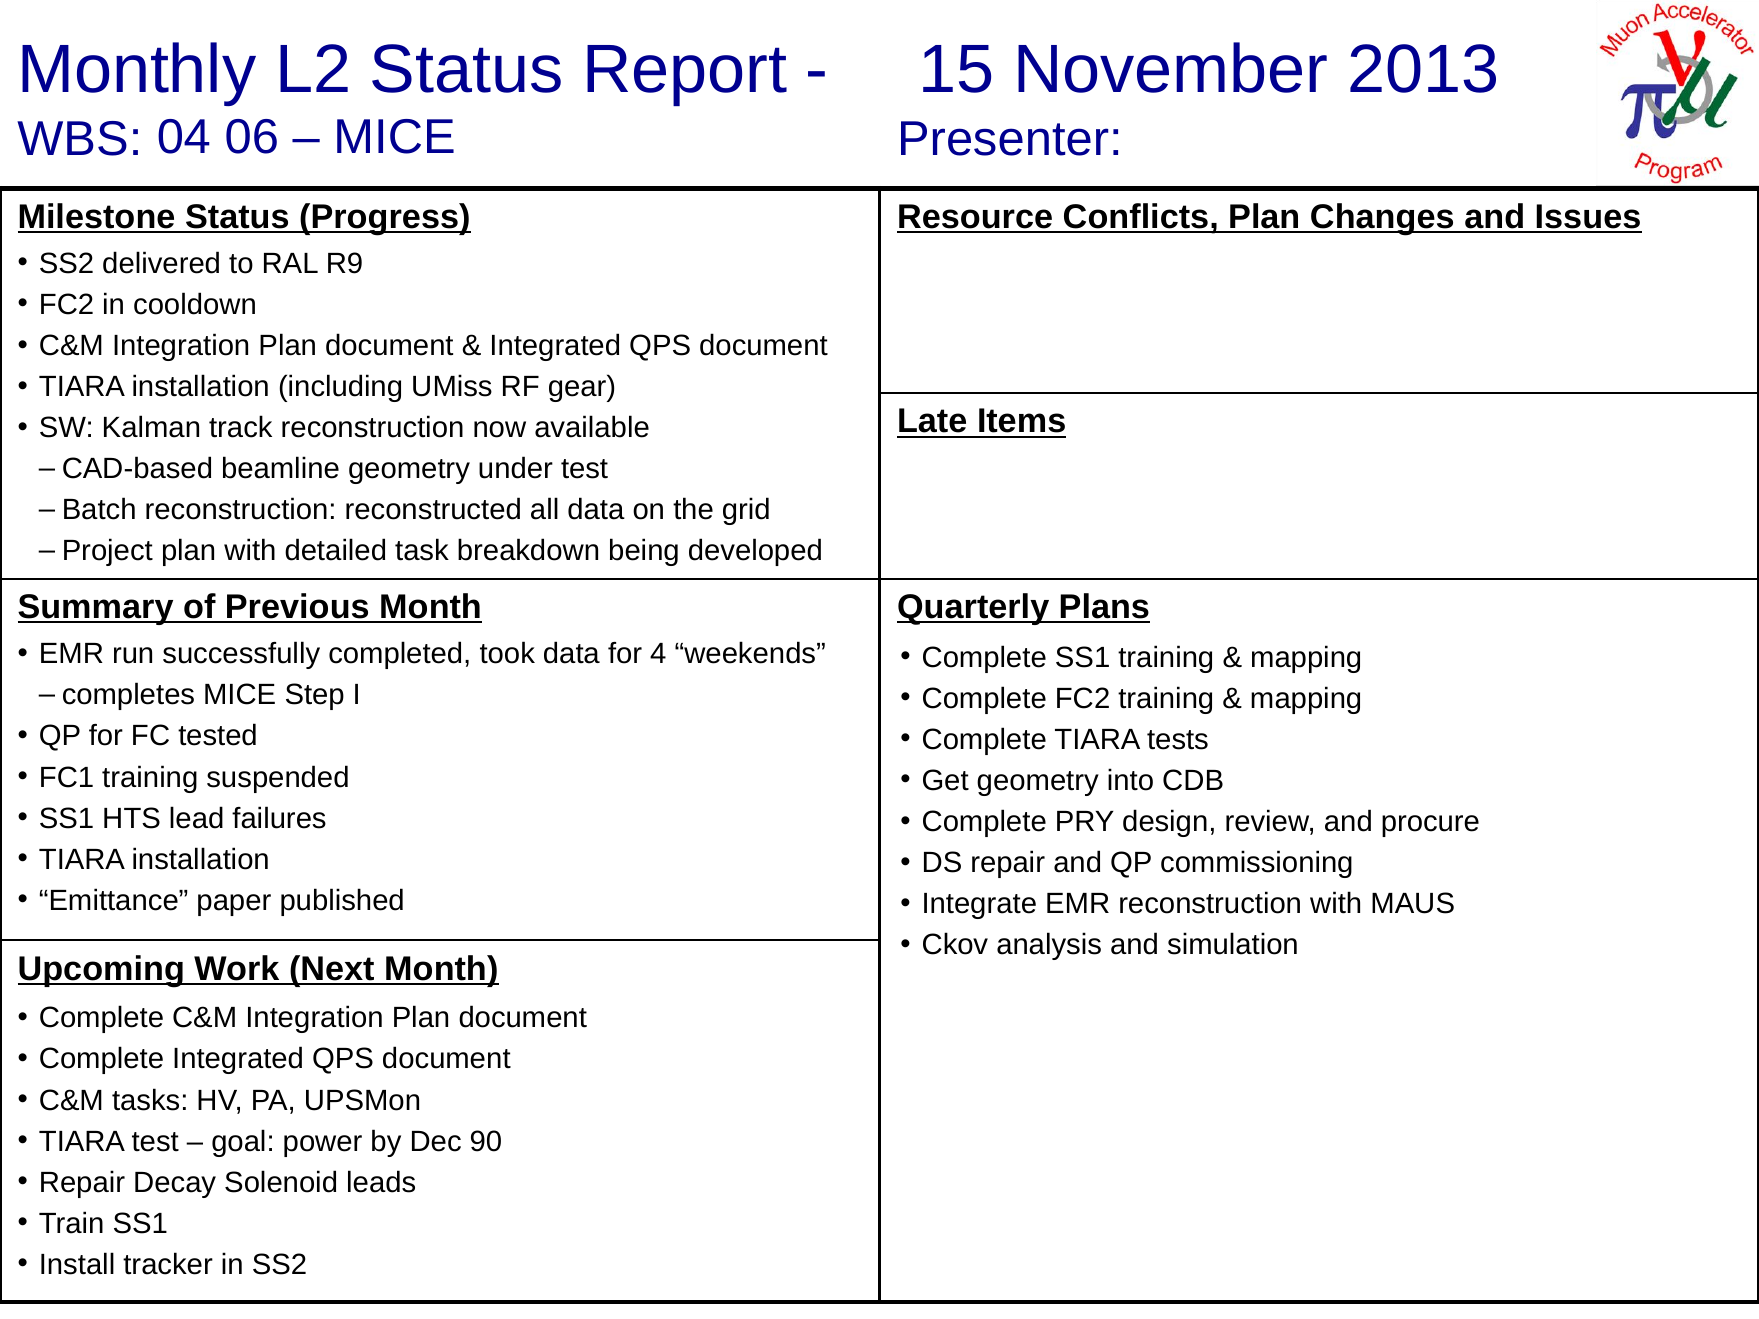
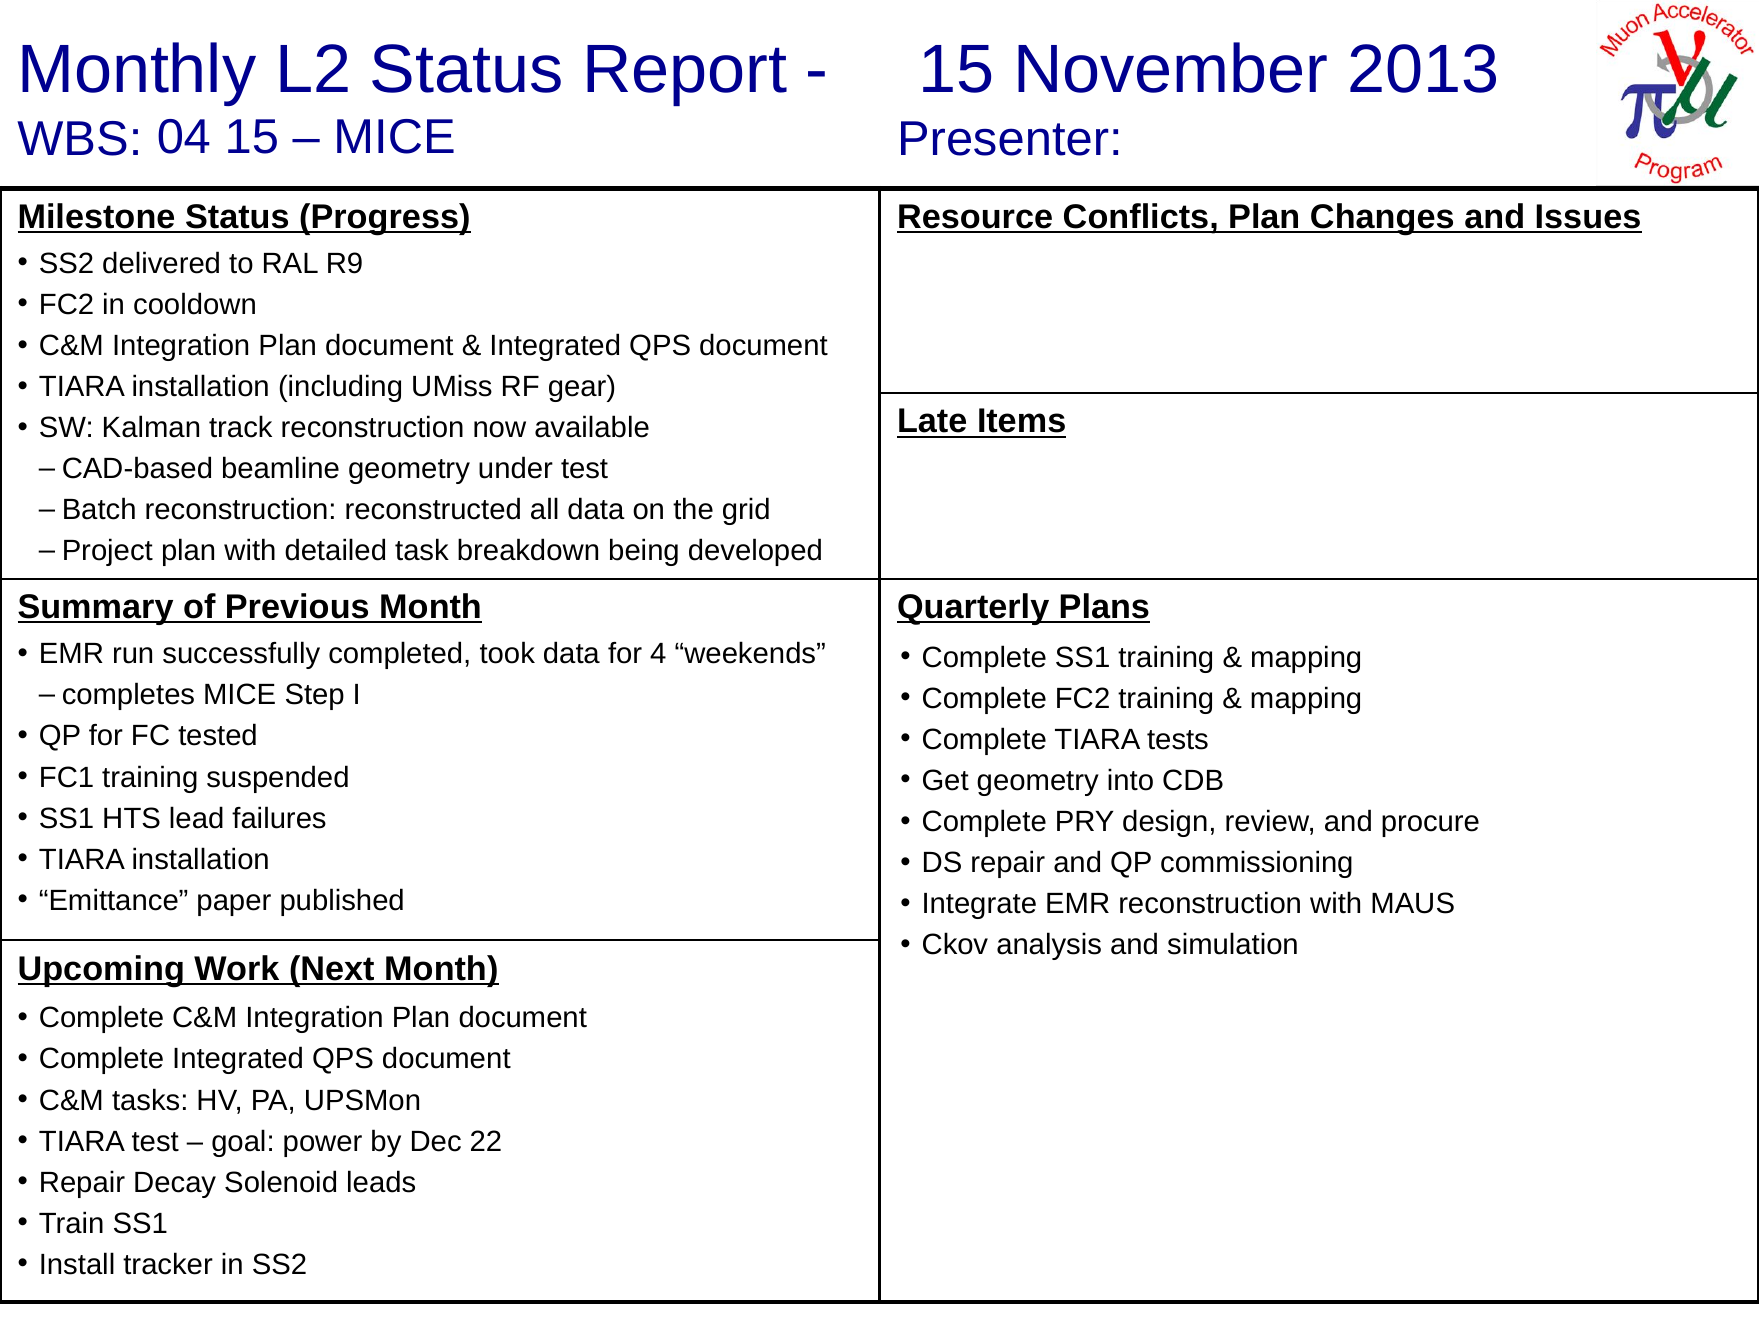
04 06: 06 -> 15
90: 90 -> 22
